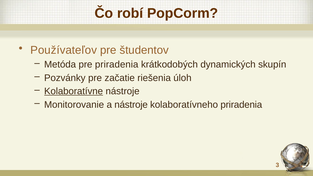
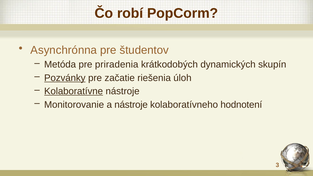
Používateľov: Používateľov -> Asynchrónna
Pozvánky underline: none -> present
kolaboratívneho priradenia: priradenia -> hodnotení
